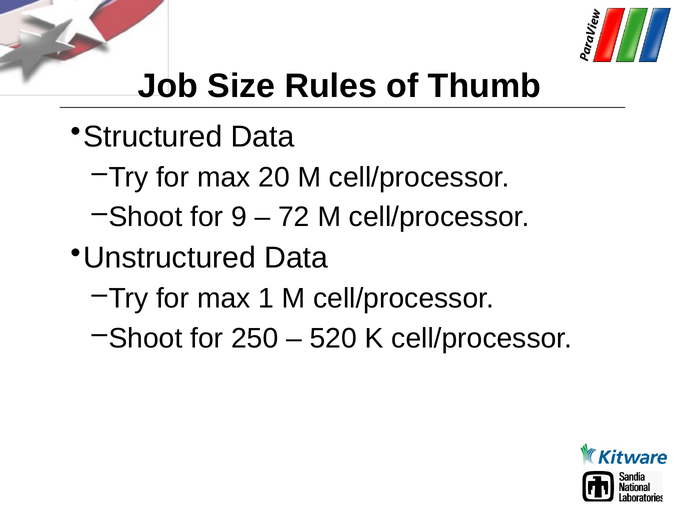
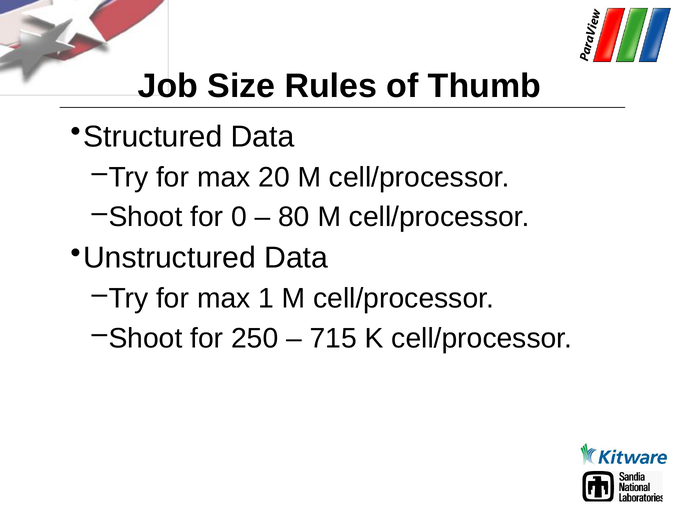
9: 9 -> 0
72: 72 -> 80
520: 520 -> 715
